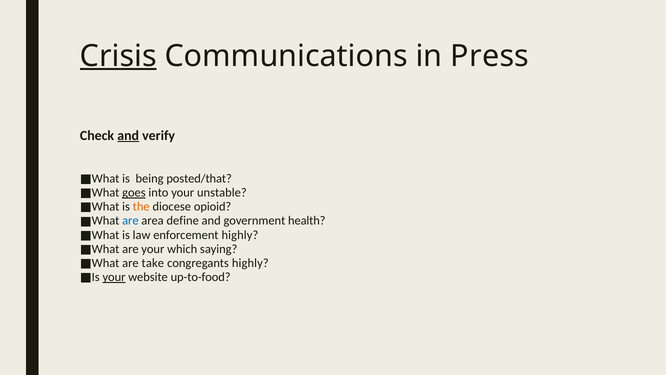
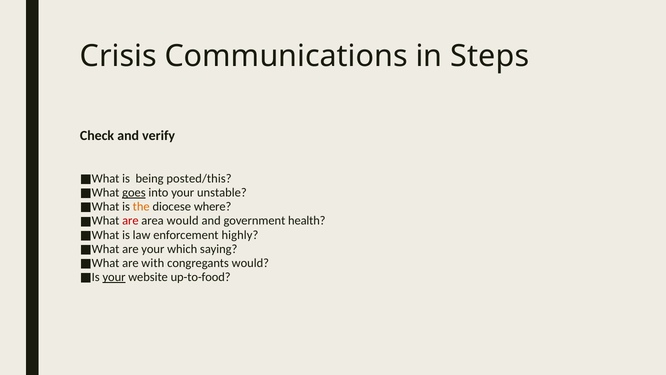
Crisis underline: present -> none
Press: Press -> Steps
and at (128, 135) underline: present -> none
posted/that: posted/that -> posted/this
opioid: opioid -> where
are at (130, 221) colour: blue -> red
area define: define -> would
take: take -> with
congregants highly: highly -> would
